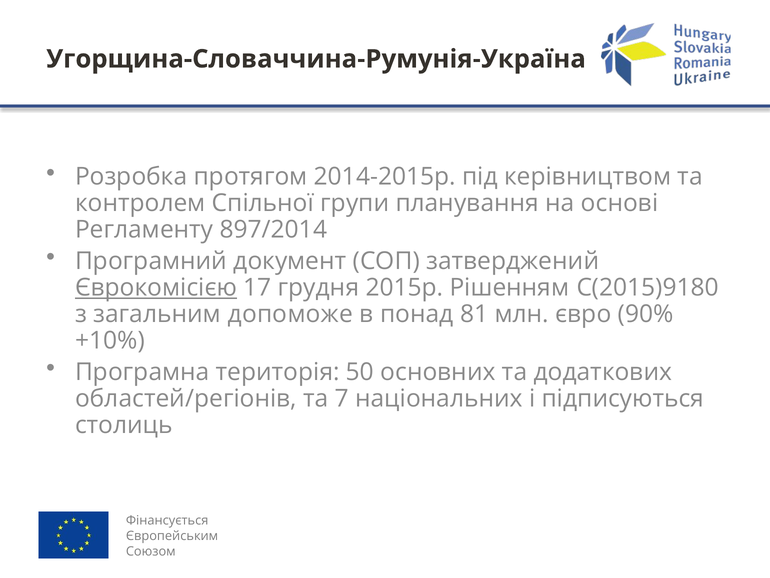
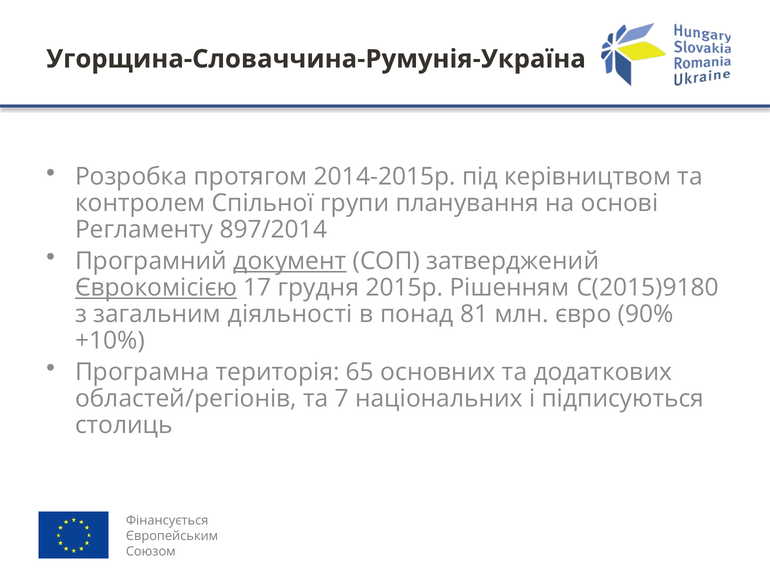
документ underline: none -> present
допоможе: допоможе -> діяльності
50: 50 -> 65
